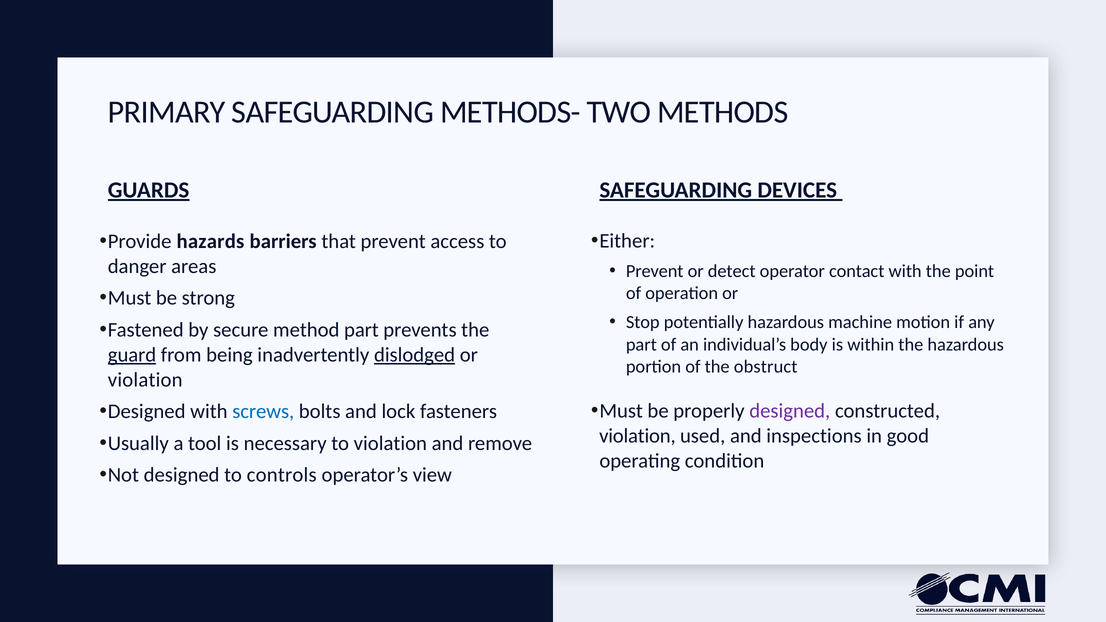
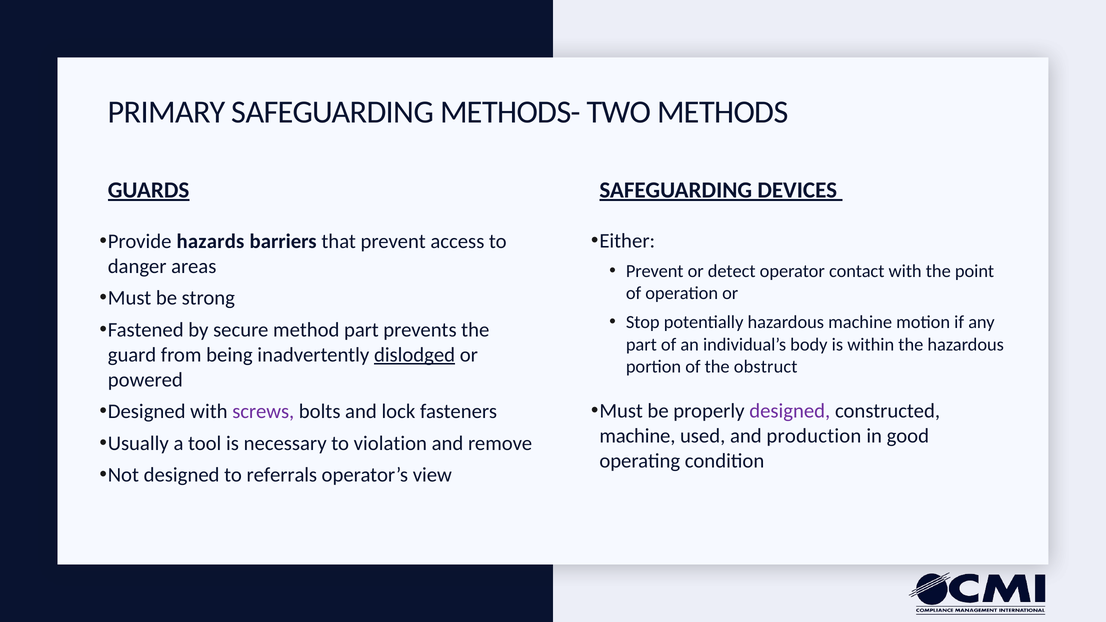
guard underline: present -> none
violation at (145, 380): violation -> powered
screws colour: blue -> purple
violation at (637, 436): violation -> machine
inspections: inspections -> production
controls: controls -> referrals
